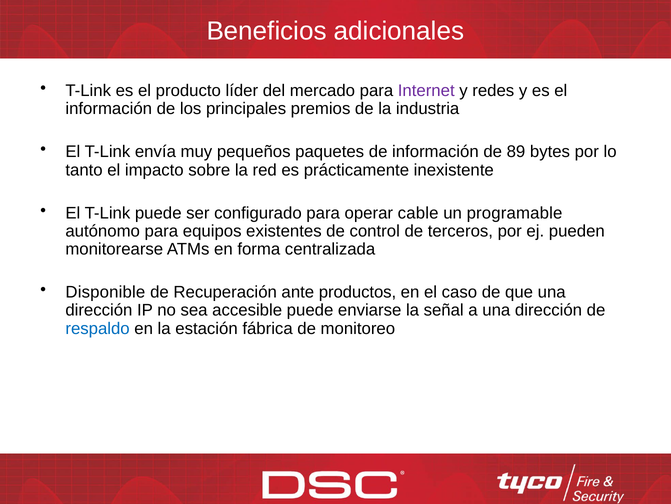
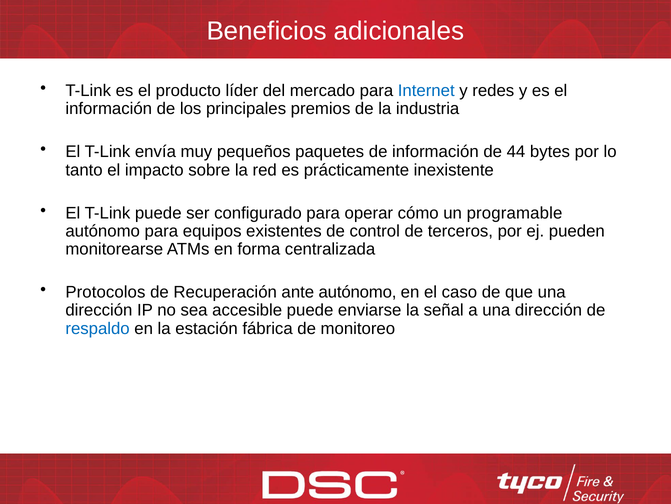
Internet colour: purple -> blue
89: 89 -> 44
cable: cable -> cómo
Disponible: Disponible -> Protocolos
ante productos: productos -> autónomo
